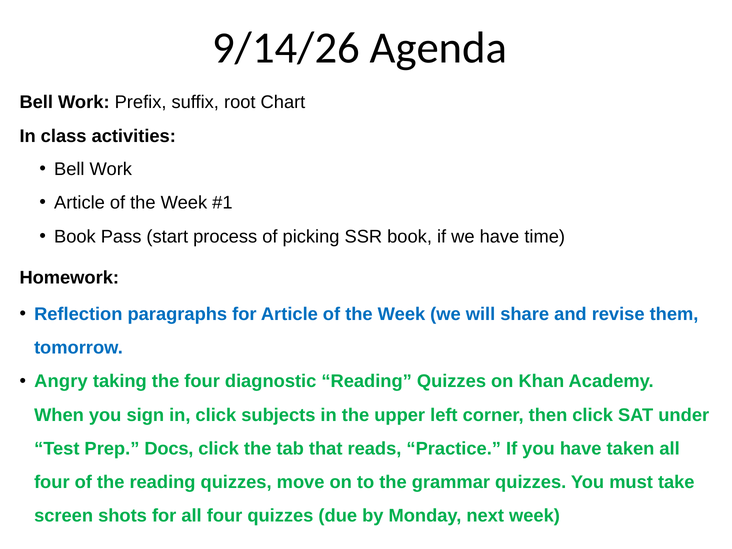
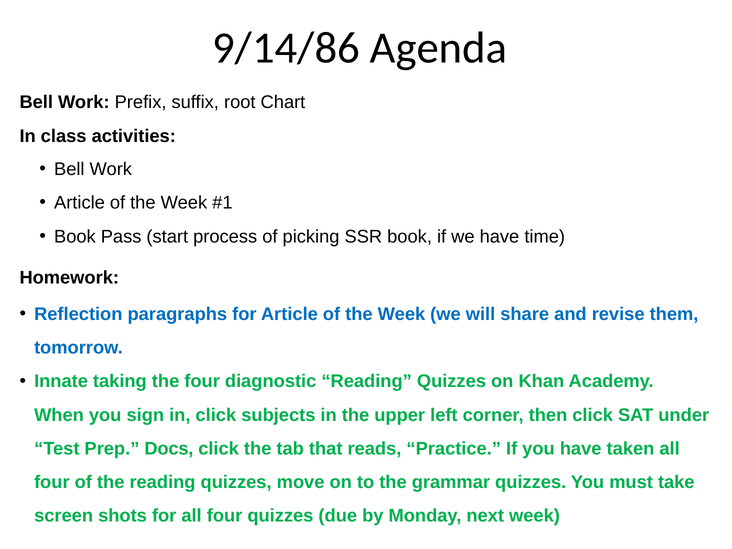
9/14/26: 9/14/26 -> 9/14/86
Angry: Angry -> Innate
